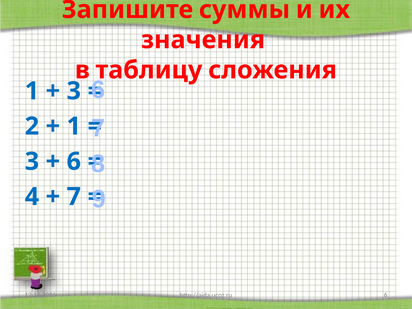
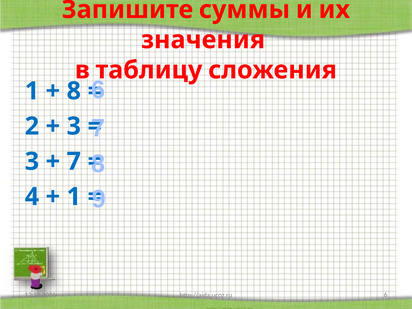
3 at (74, 91): 3 -> 8
1 at (74, 126): 1 -> 3
6 at (74, 161): 6 -> 7
7 at (74, 197): 7 -> 1
